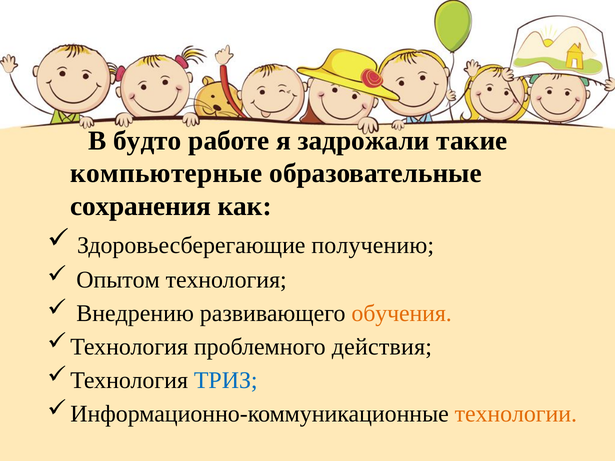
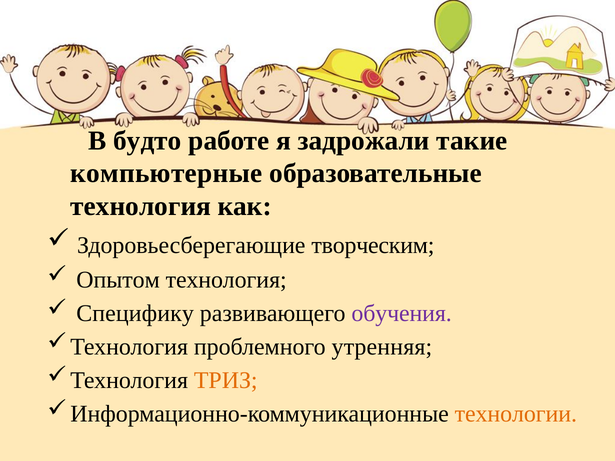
сохранения at (141, 206): сохранения -> технология
получению: получению -> творческим
Внедрению: Внедрению -> Специфику
обучения colour: orange -> purple
действия: действия -> утренняя
ТРИЗ colour: blue -> orange
